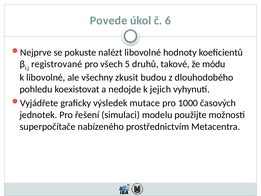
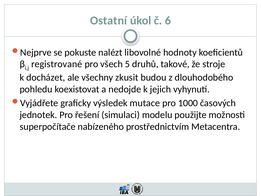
Povede: Povede -> Ostatní
módu: módu -> stroje
k libovolné: libovolné -> docházet
